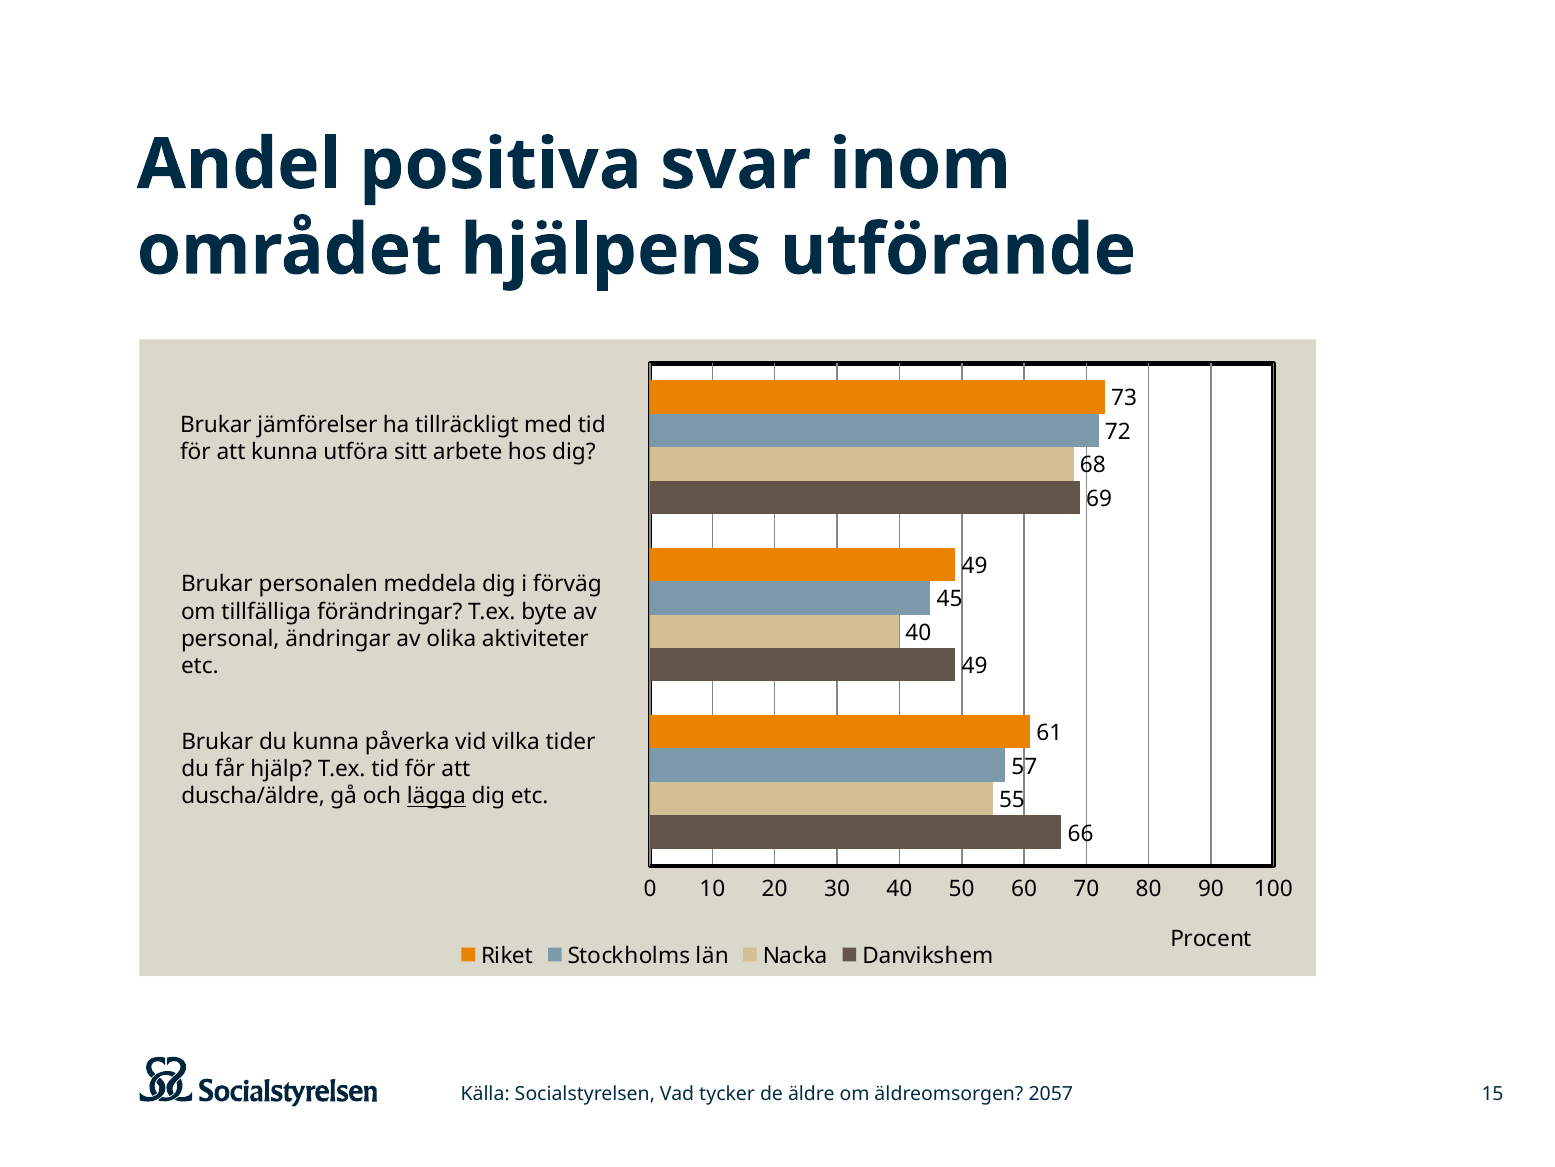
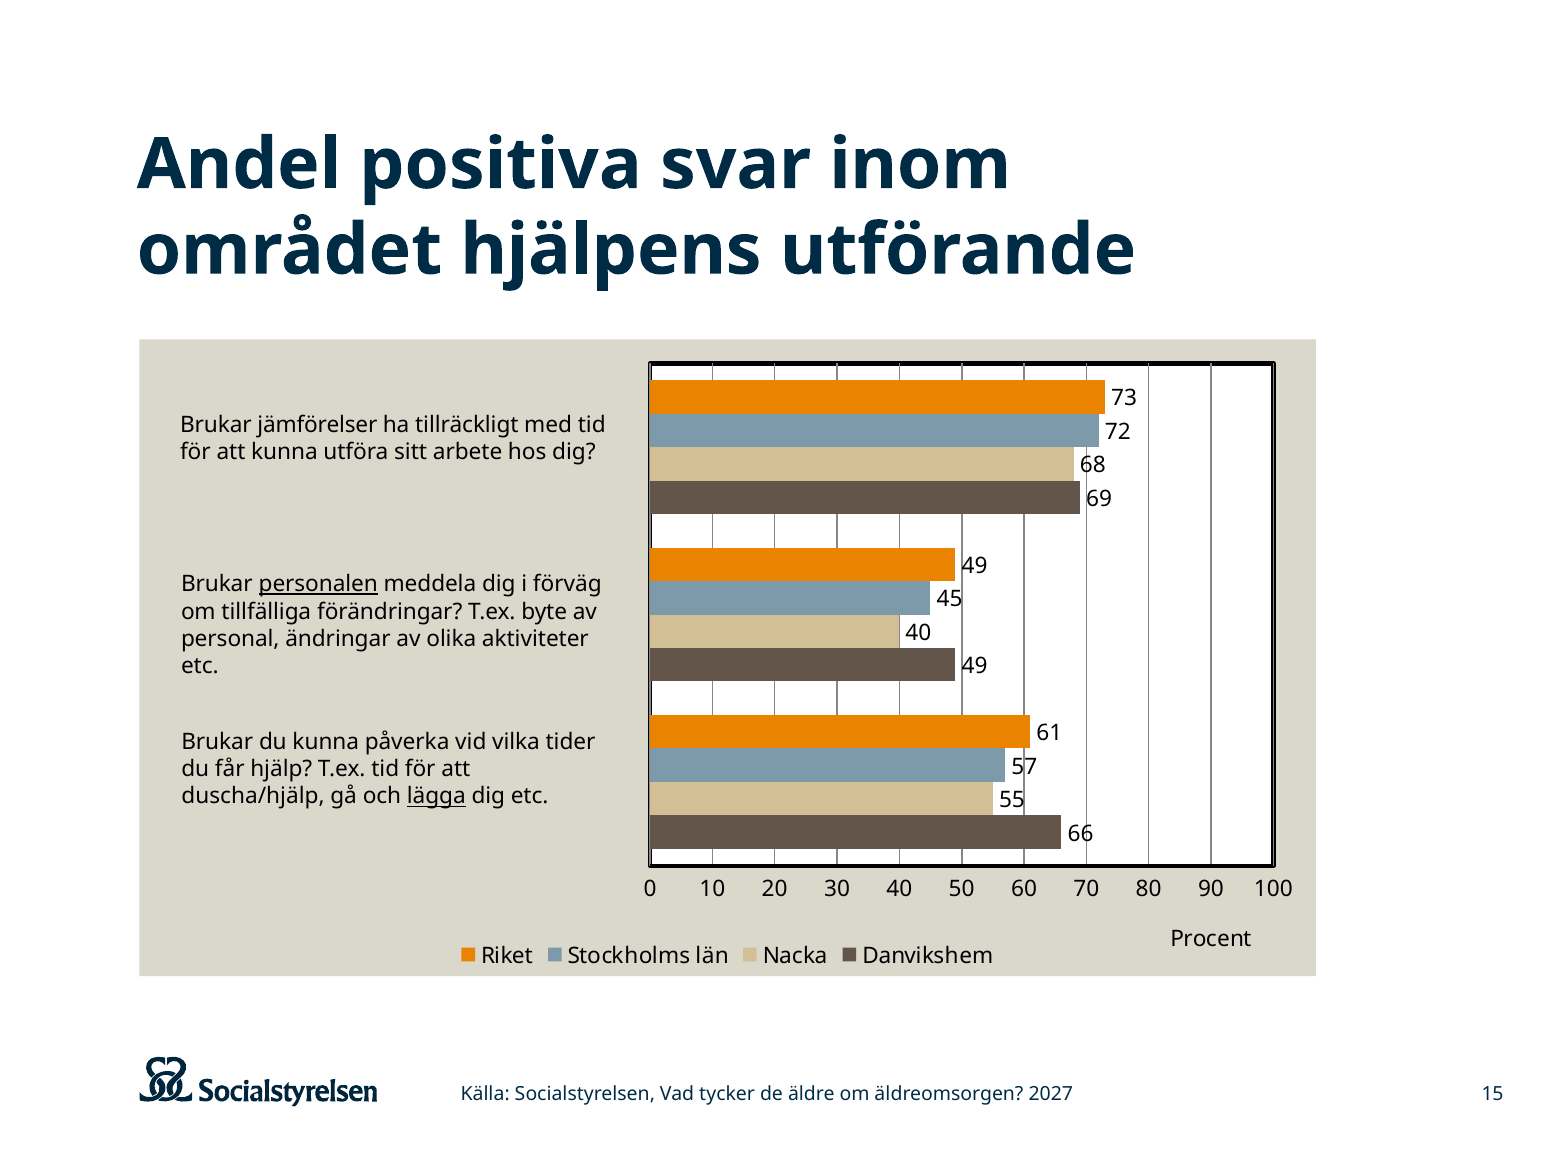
personalen underline: none -> present
duscha/äldre: duscha/äldre -> duscha/hjälp
2057: 2057 -> 2027
